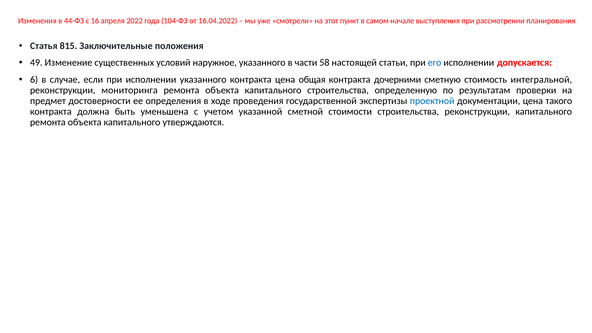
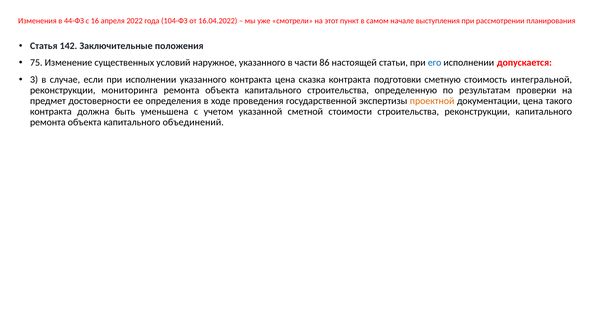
815: 815 -> 142
49: 49 -> 75
58: 58 -> 86
6: 6 -> 3
общая: общая -> сказка
дочерними: дочерними -> подготовки
проектной colour: blue -> orange
утверждаются: утверждаются -> объединений
